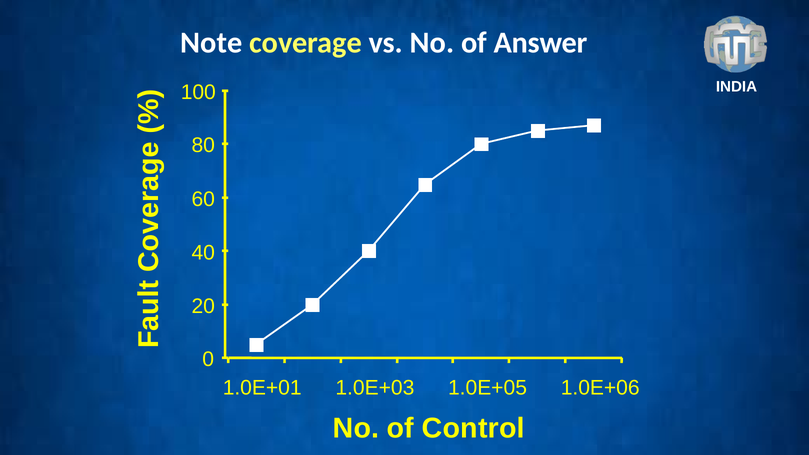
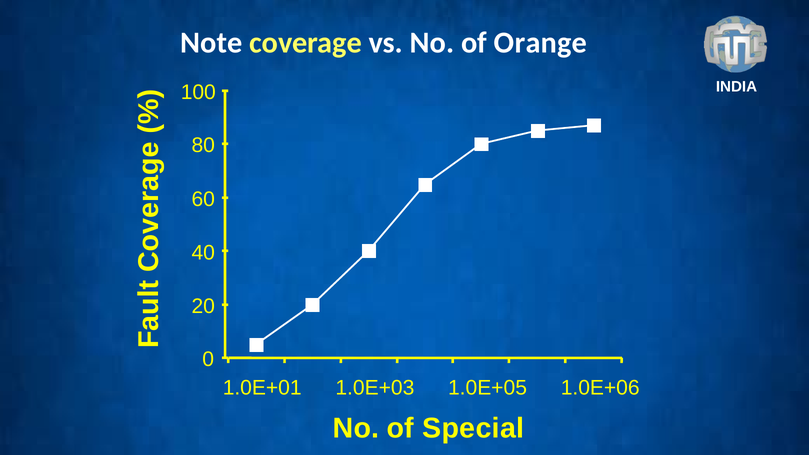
Answer: Answer -> Orange
Control: Control -> Special
